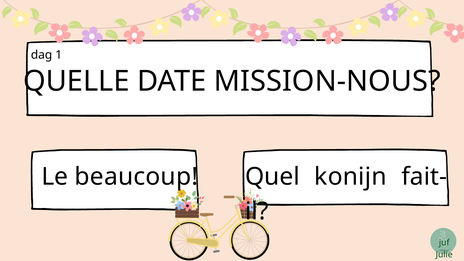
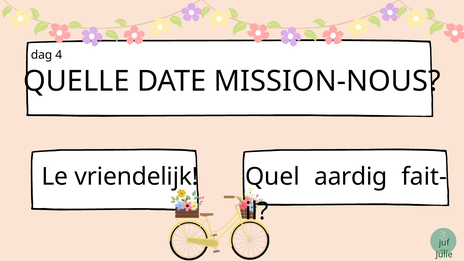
1: 1 -> 4
beaucoup: beaucoup -> vriendelijk
konijn: konijn -> aardig
